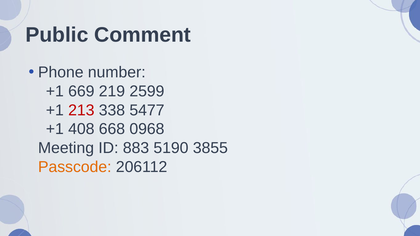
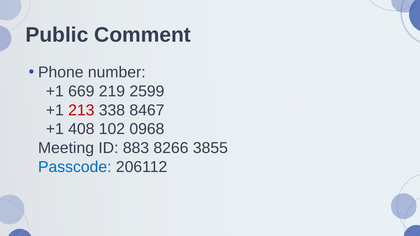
5477: 5477 -> 8467
668: 668 -> 102
5190: 5190 -> 8266
Passcode colour: orange -> blue
